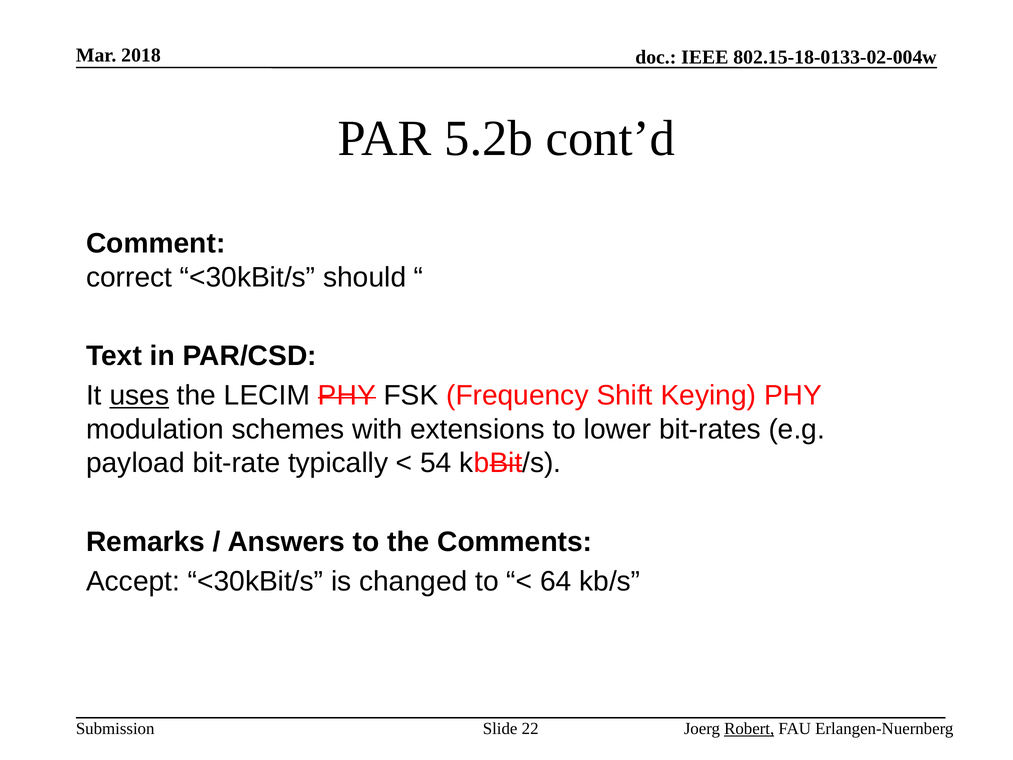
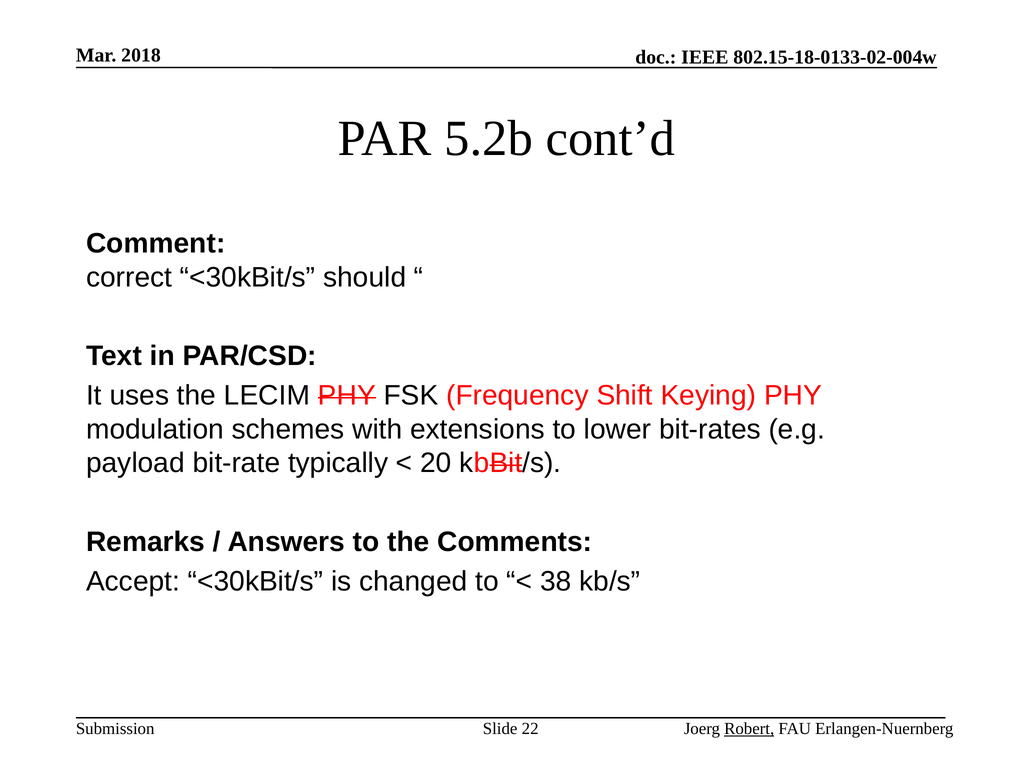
uses underline: present -> none
54: 54 -> 20
64: 64 -> 38
